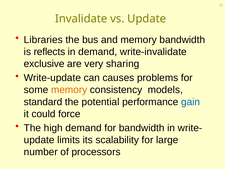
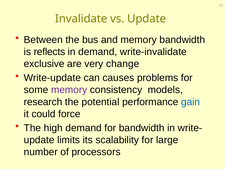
Libraries: Libraries -> Between
sharing: sharing -> change
memory at (69, 90) colour: orange -> purple
standard: standard -> research
